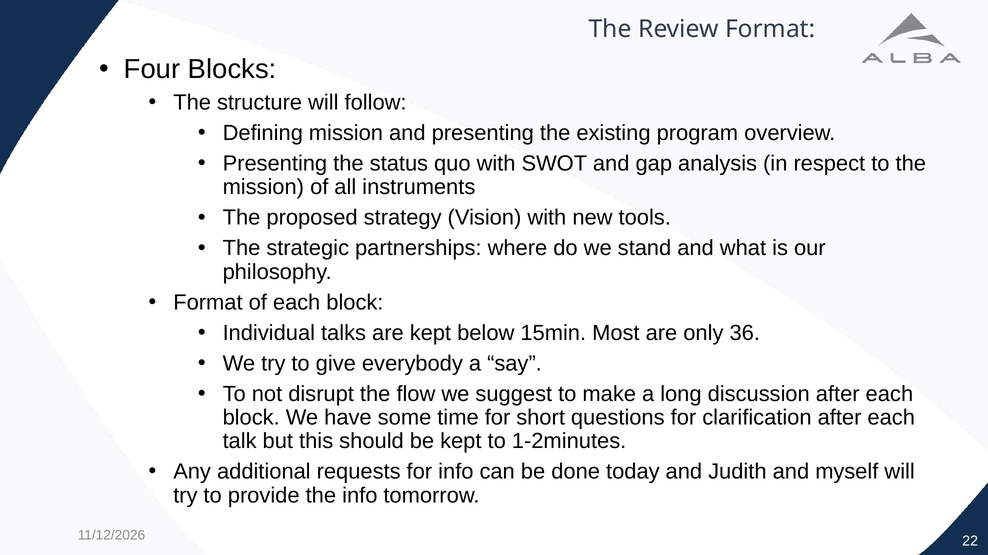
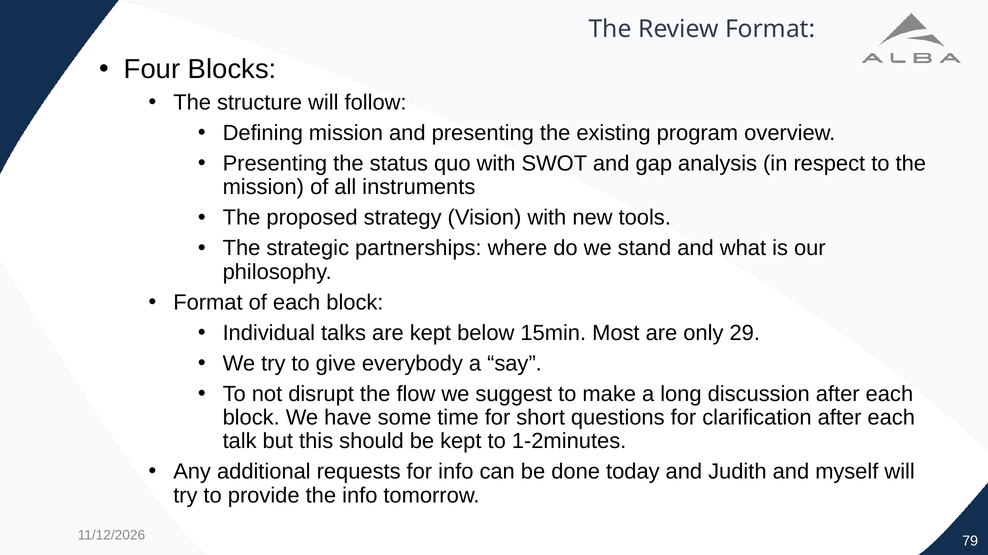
36: 36 -> 29
22: 22 -> 79
